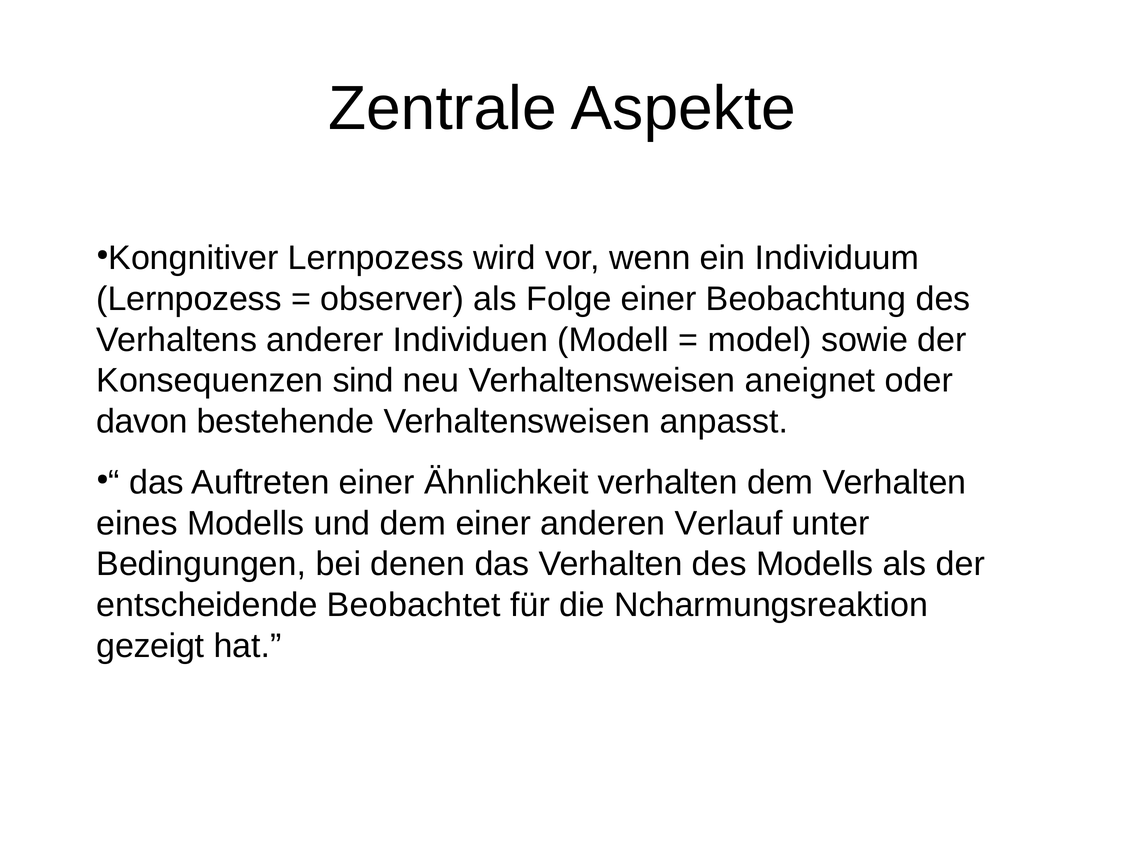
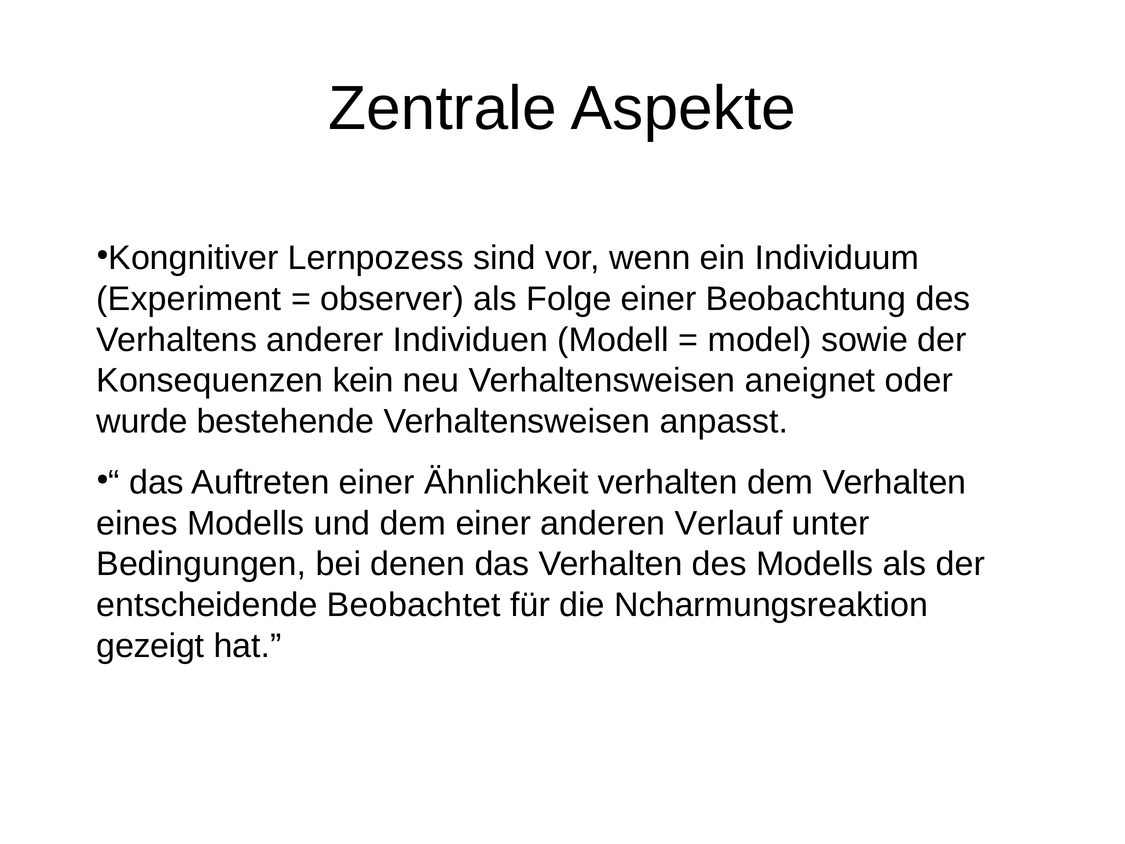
wird: wird -> sind
Lernpozess at (189, 299): Lernpozess -> Experiment
sind: sind -> kein
davon: davon -> wurde
